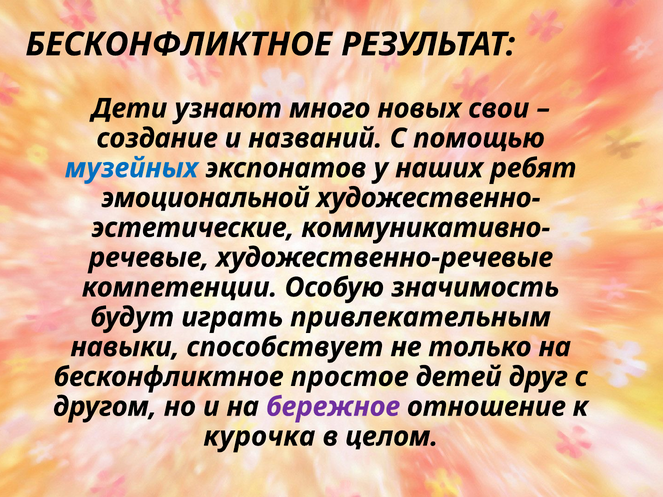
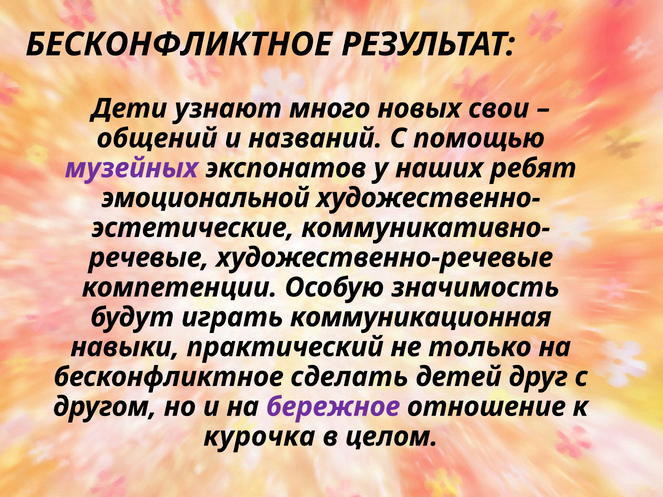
создание: создание -> общений
музейных colour: blue -> purple
привлекательным: привлекательным -> коммуникационная
способствует: способствует -> практический
простое: простое -> сделать
